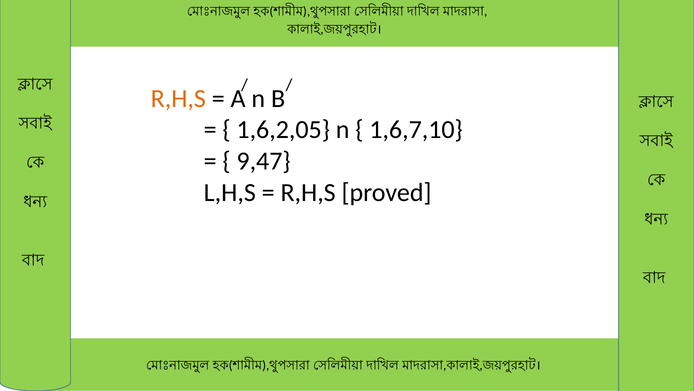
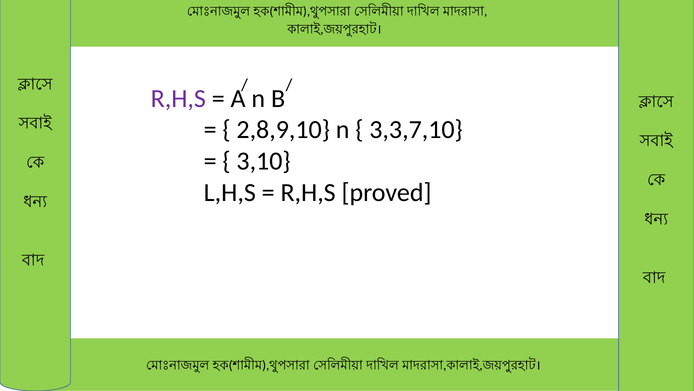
R,H,S at (178, 98) colour: orange -> purple
1,6,2,05: 1,6,2,05 -> 2,8,9,10
1,6,7,10: 1,6,7,10 -> 3,3,7,10
9,47: 9,47 -> 3,10
